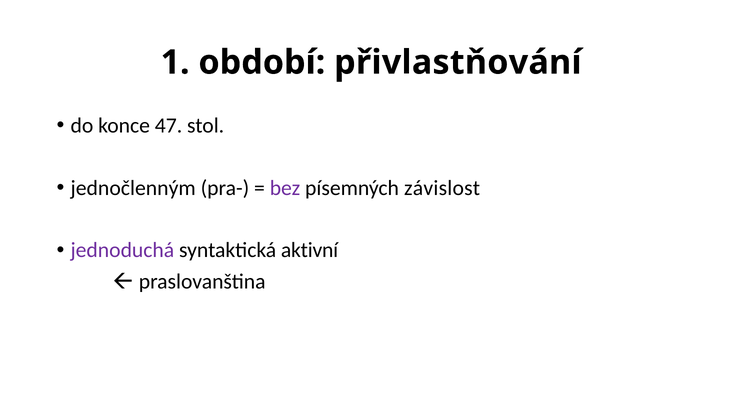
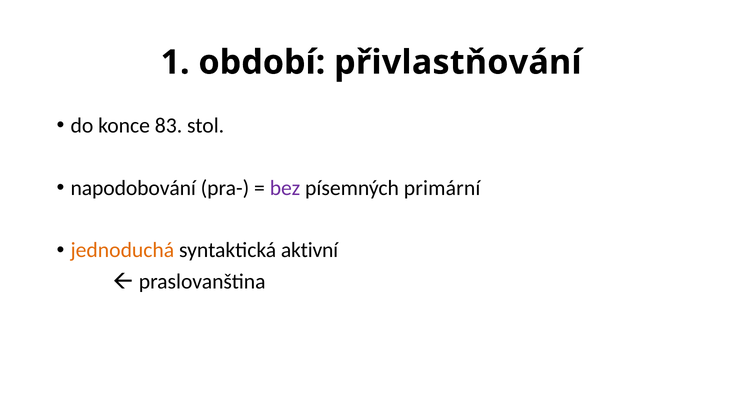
47: 47 -> 83
jednočlenným: jednočlenným -> napodobování
závislost: závislost -> primární
jednoduchá colour: purple -> orange
